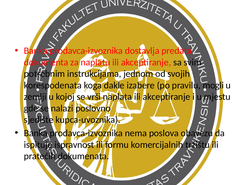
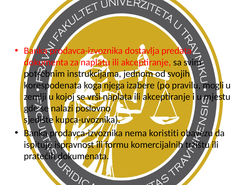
dakle: dakle -> njega
poslova: poslova -> koristiti
